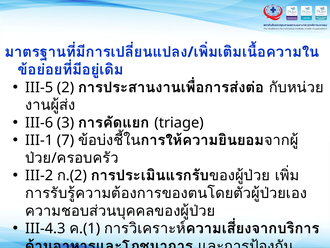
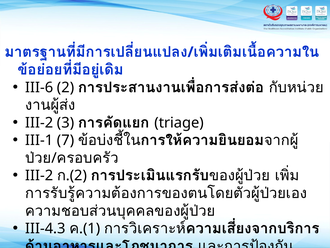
III-5: III-5 -> III-6
III-6 at (39, 122): III-6 -> III-2
